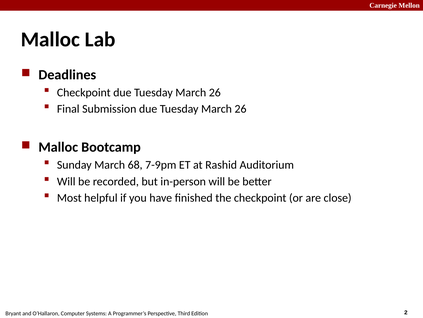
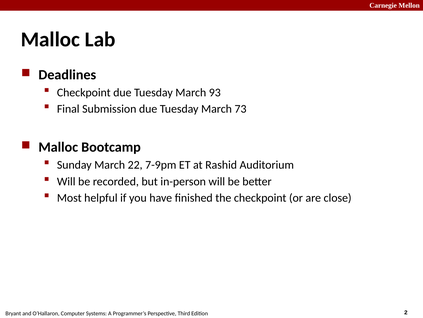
26 at (215, 92): 26 -> 93
26 at (241, 109): 26 -> 73
68: 68 -> 22
